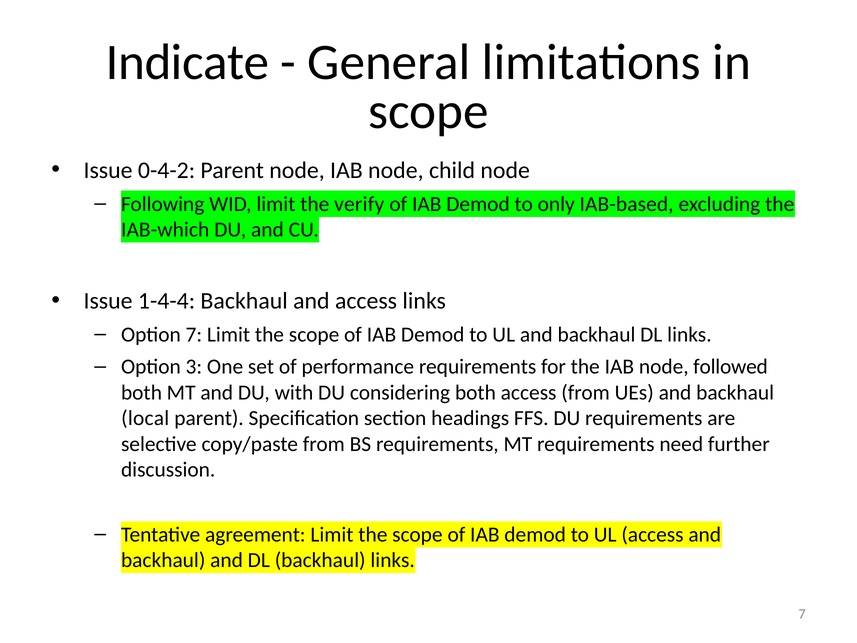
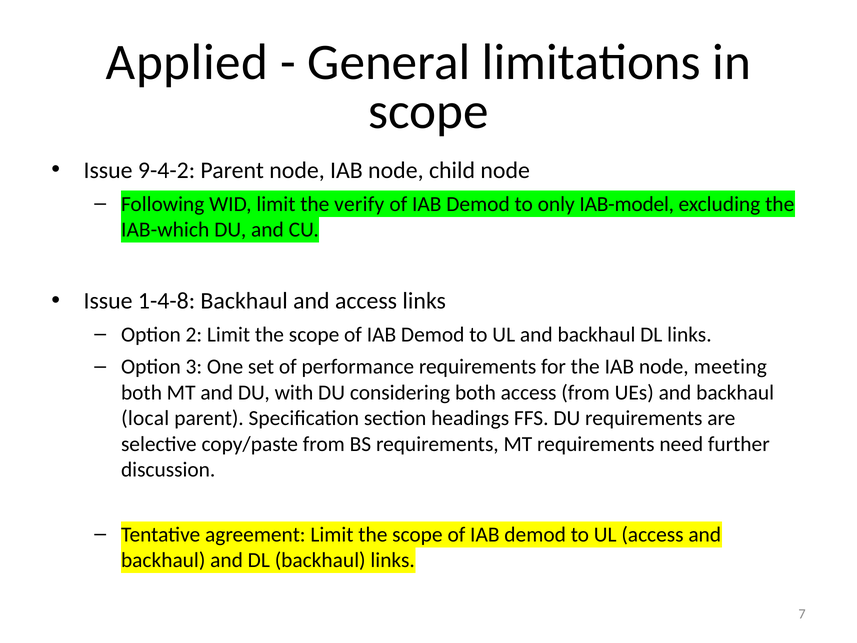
Indicate: Indicate -> Applied
0-4-2: 0-4-2 -> 9-4-2
IAB-based: IAB-based -> IAB-model
1-4-4: 1-4-4 -> 1-4-8
Option 7: 7 -> 2
followed: followed -> meeting
